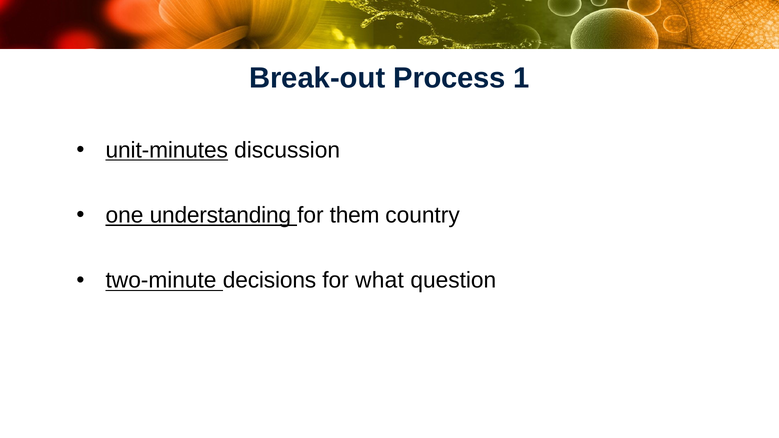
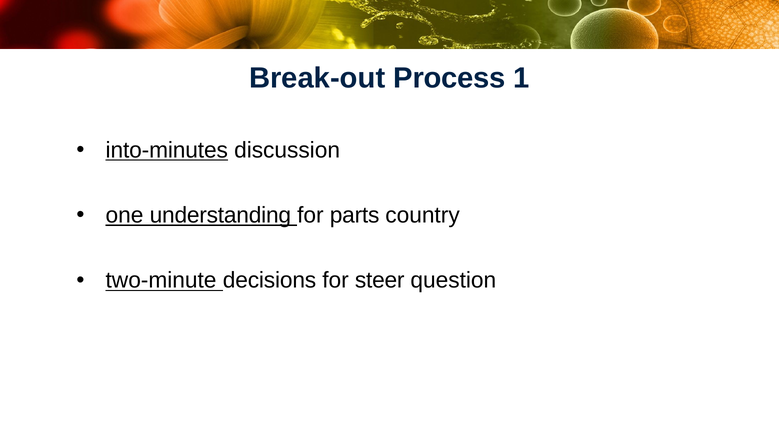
unit-minutes: unit-minutes -> into-minutes
them: them -> parts
what: what -> steer
